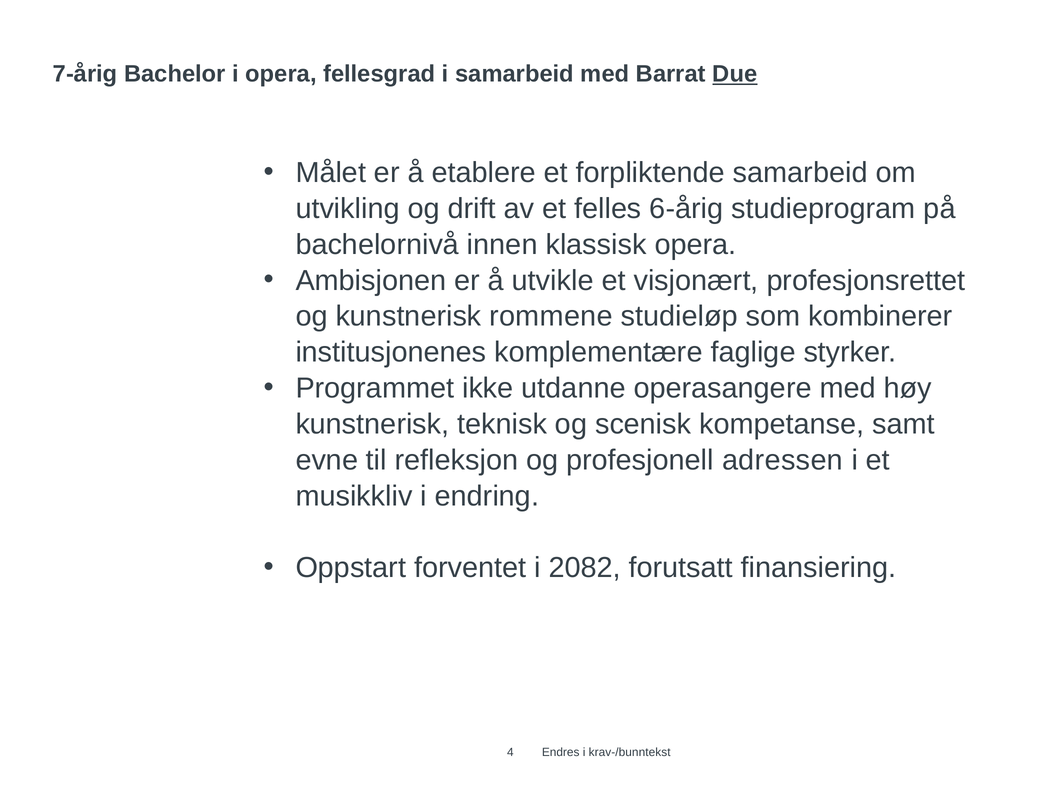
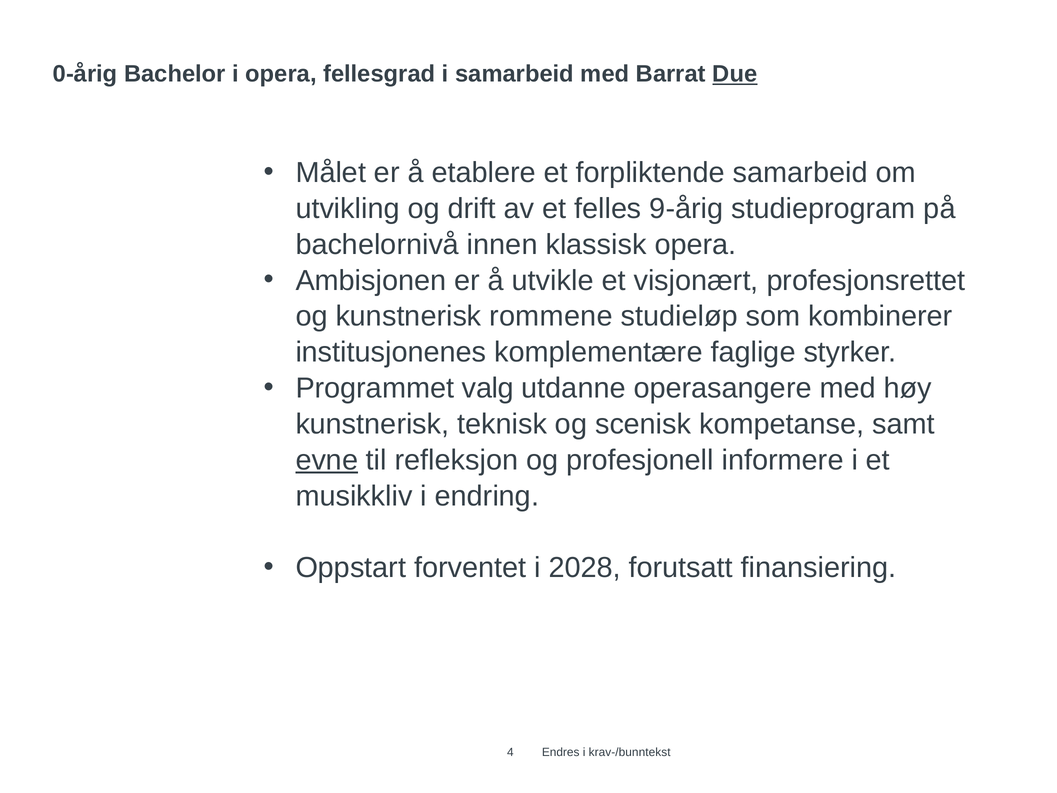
7-årig: 7-årig -> 0-årig
6-årig: 6-årig -> 9-årig
ikke: ikke -> valg
evne underline: none -> present
adressen: adressen -> informere
2082: 2082 -> 2028
